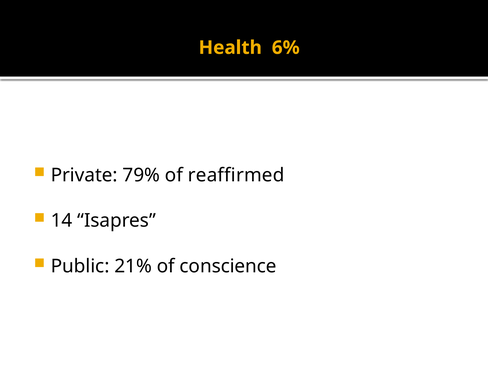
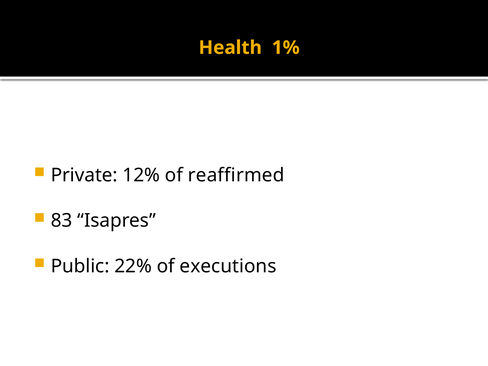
6%: 6% -> 1%
79%: 79% -> 12%
14: 14 -> 83
21%: 21% -> 22%
conscience: conscience -> executions
